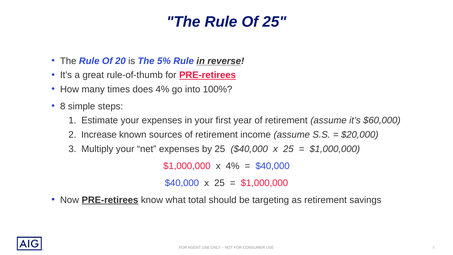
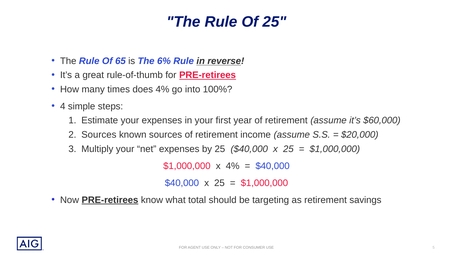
20: 20 -> 65
5%: 5% -> 6%
8: 8 -> 4
Increase at (99, 135): Increase -> Sources
